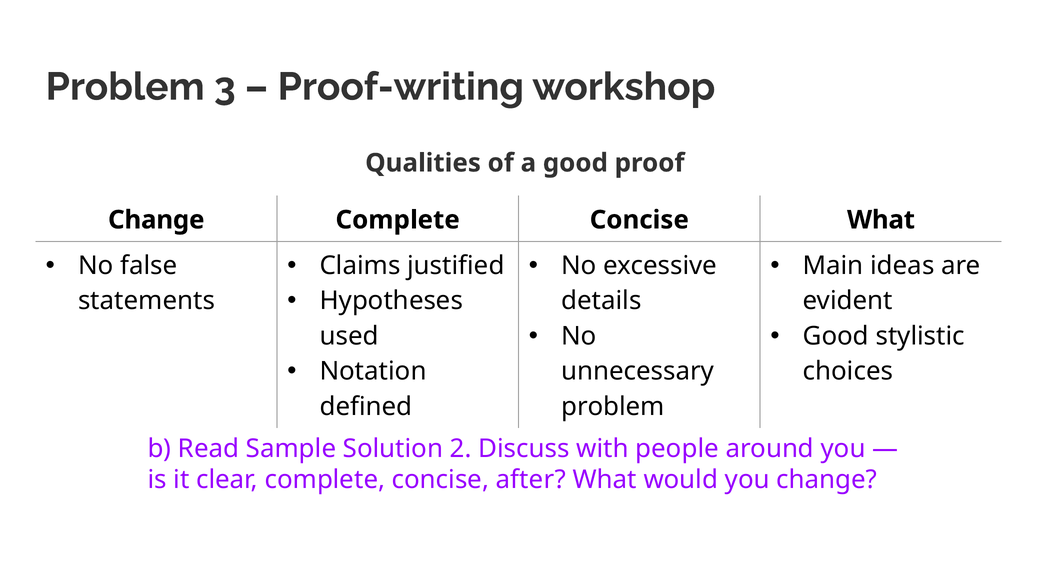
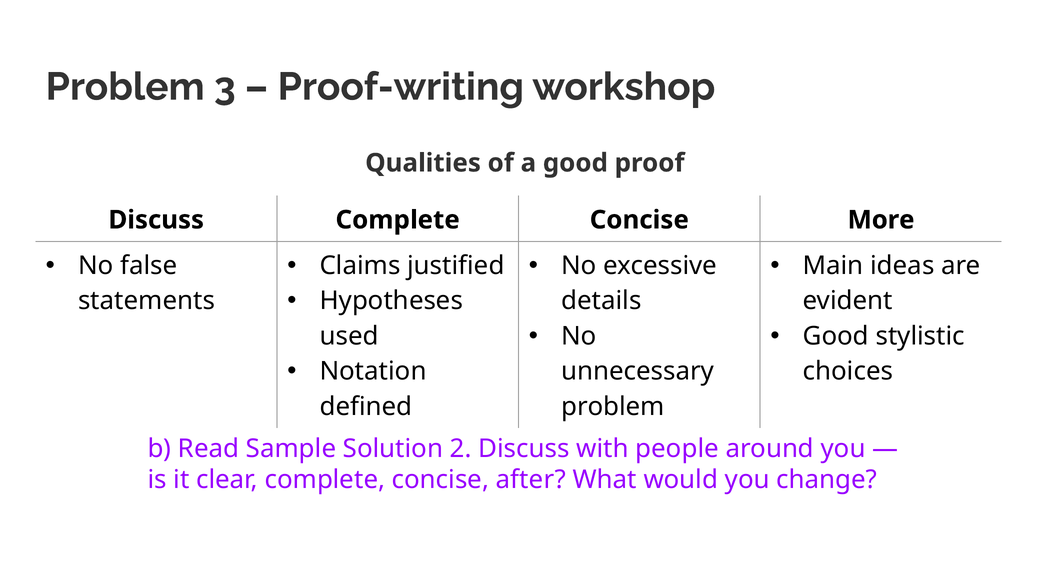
Change at (156, 220): Change -> Discuss
Concise What: What -> More
